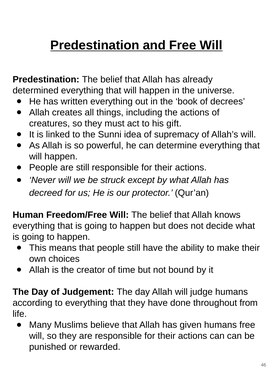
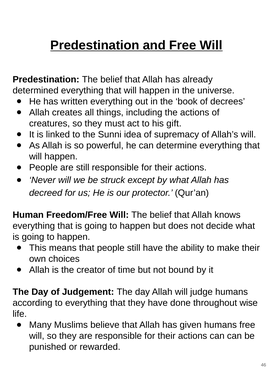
from: from -> wise
